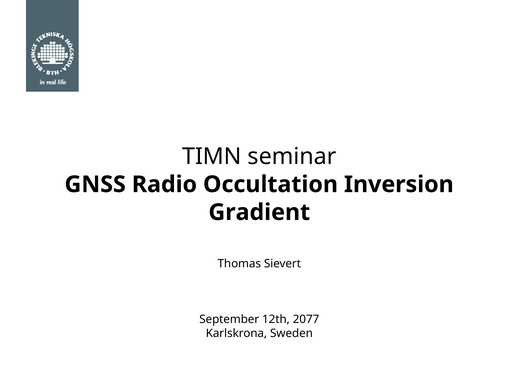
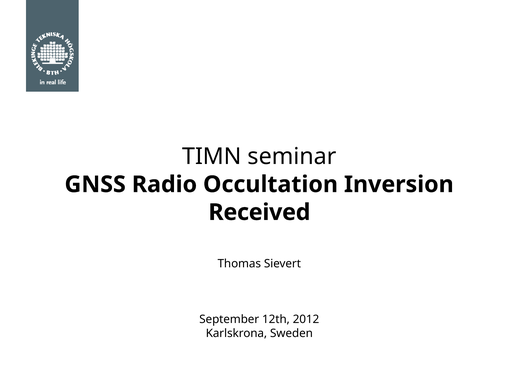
Gradient: Gradient -> Received
2077: 2077 -> 2012
